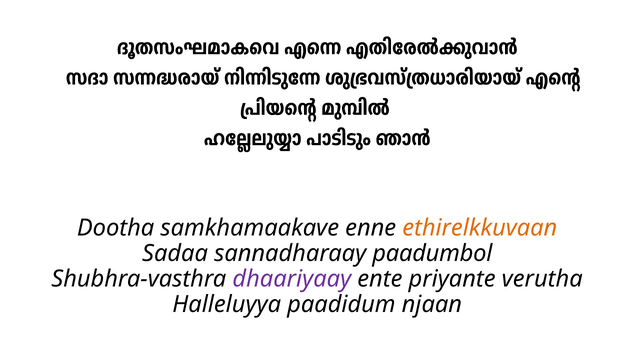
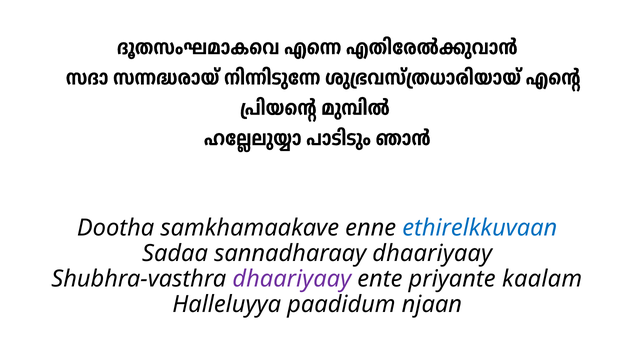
ethirelkkuvaan colour: orange -> blue
sannadharaay paadumbol: paadumbol -> dhaariyaay
verutha: verutha -> kaalam
